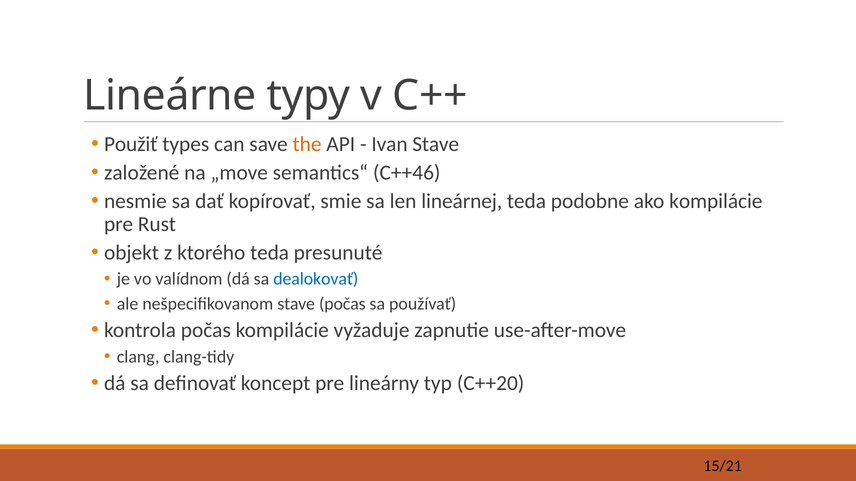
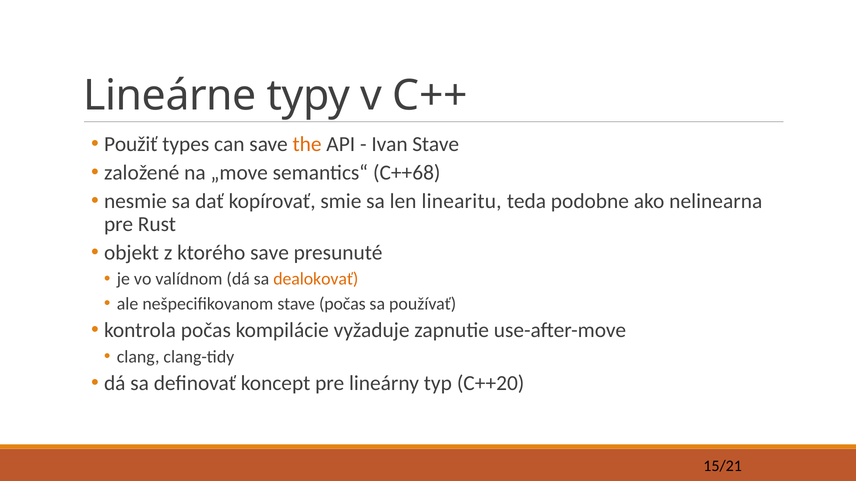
C++46: C++46 -> C++68
lineárnej: lineárnej -> linearitu
ako kompilácie: kompilácie -> nelinearna
ktorého teda: teda -> save
dealokovať colour: blue -> orange
